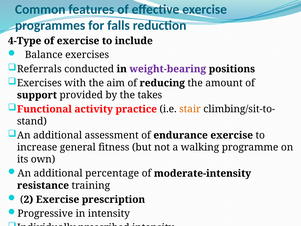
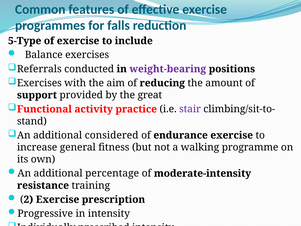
4-Type: 4-Type -> 5-Type
takes: takes -> great
stair colour: orange -> purple
assessment: assessment -> considered
